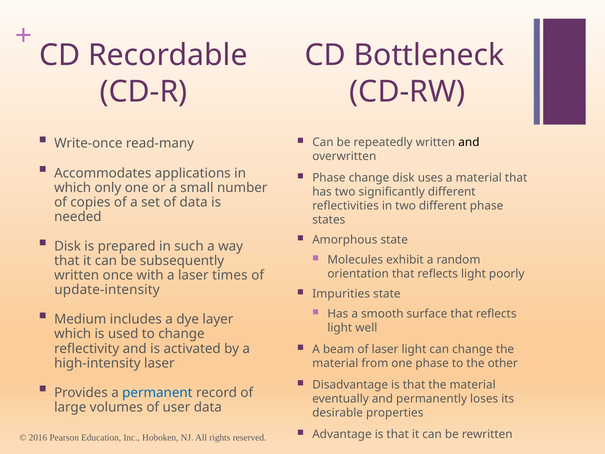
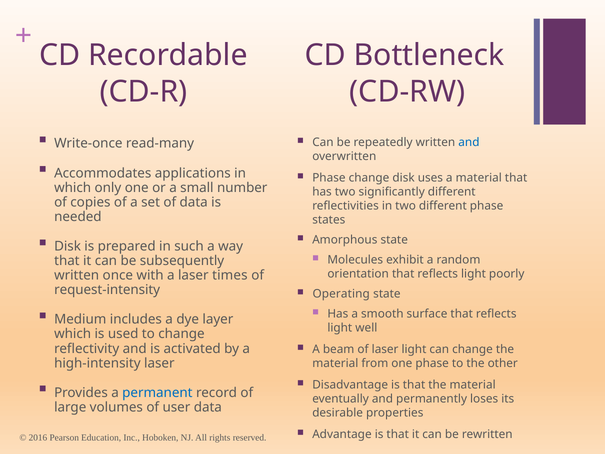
and at (469, 142) colour: black -> blue
update-intensity: update-intensity -> request-intensity
Impurities: Impurities -> Operating
